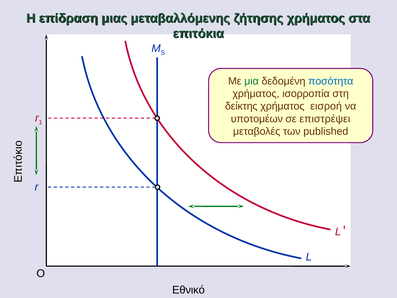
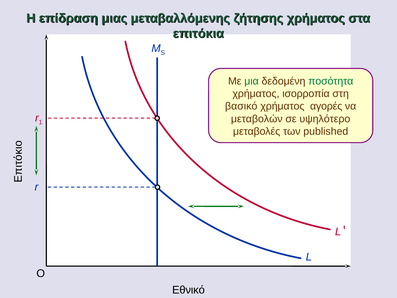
ποσότητα colour: blue -> green
δείκτης: δείκτης -> βασικό
εισροή: εισροή -> αγορές
υποτομέων: υποτομέων -> μεταβολών
επιστρέψει: επιστρέψει -> υψηλότερο
